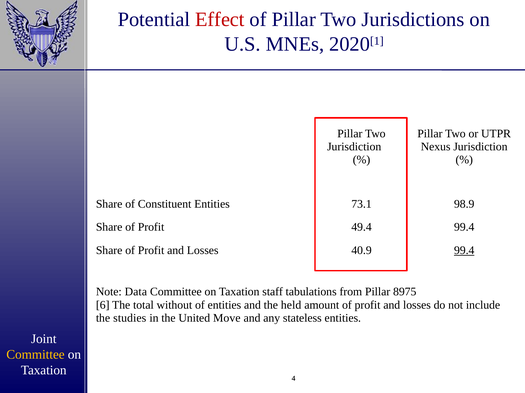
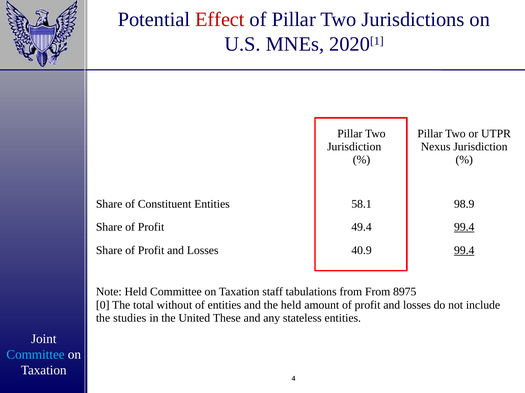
73.1: 73.1 -> 58.1
99.4 at (464, 227) underline: none -> present
Note Data: Data -> Held
from Pillar: Pillar -> From
6: 6 -> 0
Move: Move -> These
Committee at (36, 355) colour: yellow -> light blue
